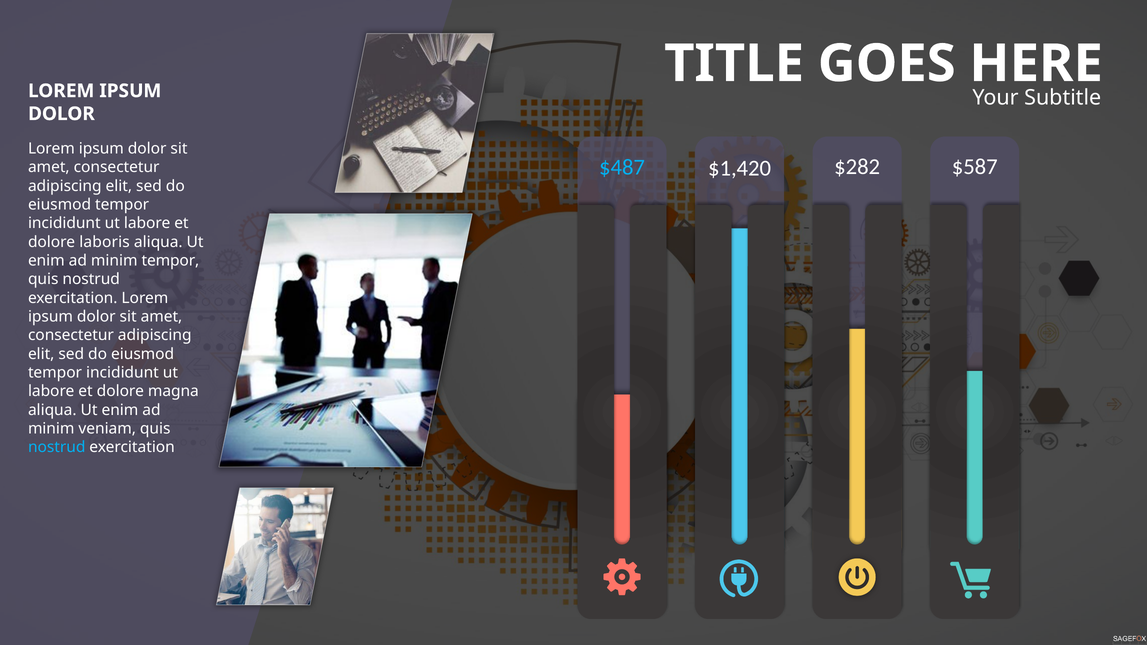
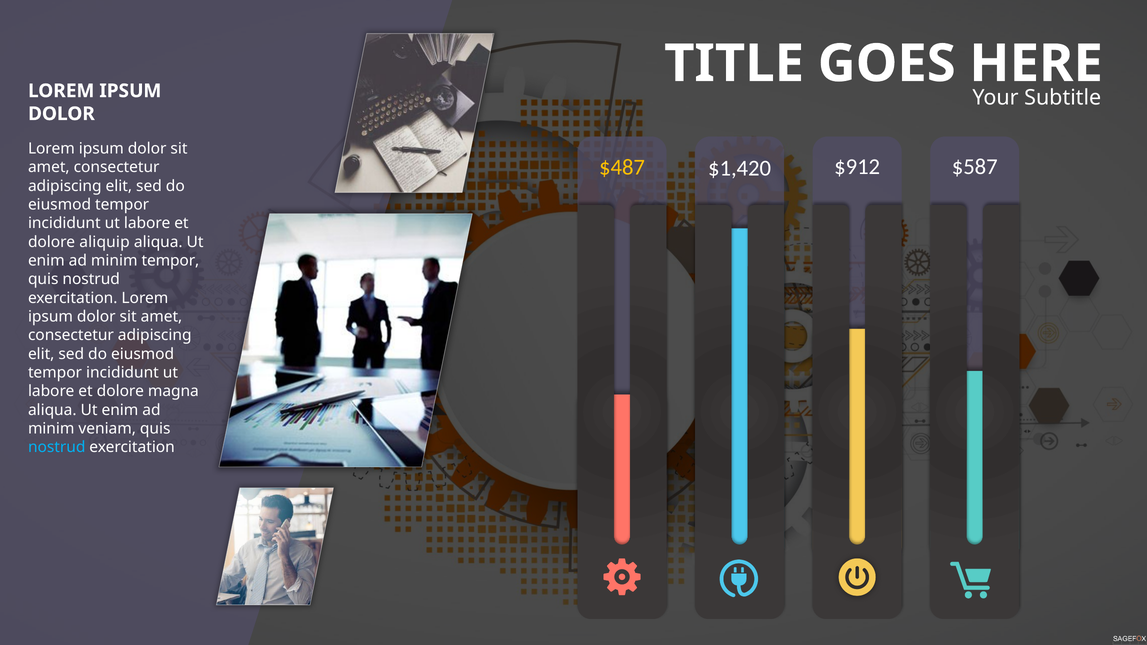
$487 colour: light blue -> yellow
$282: $282 -> $912
laboris: laboris -> aliquip
